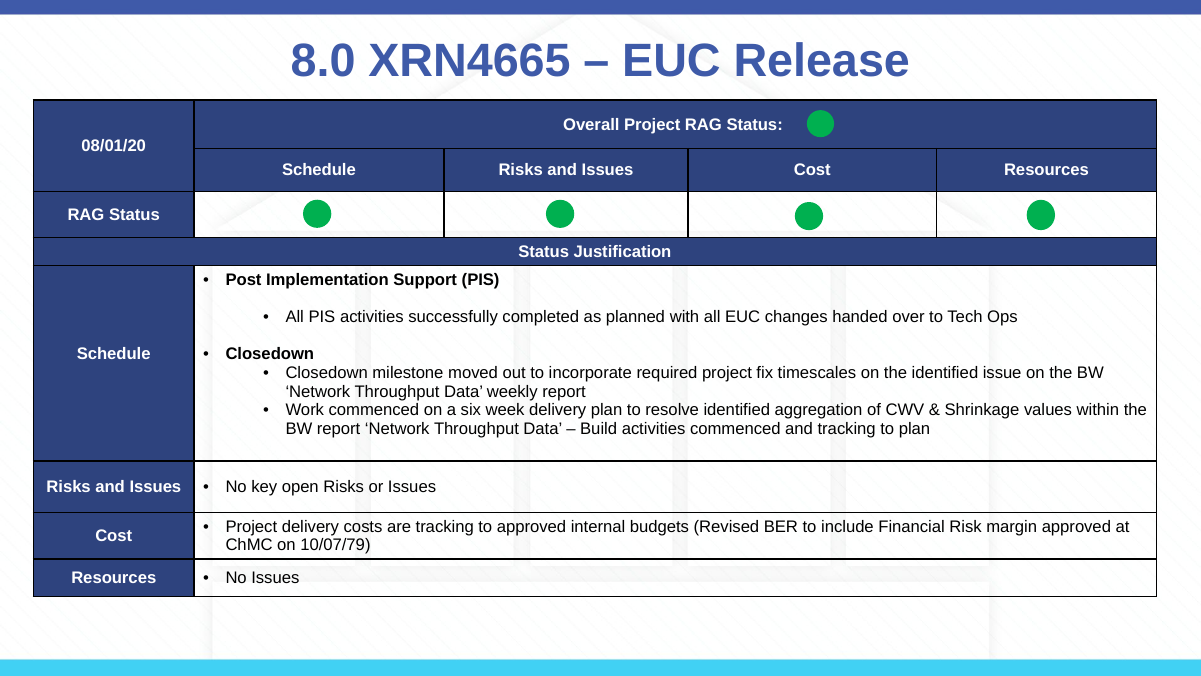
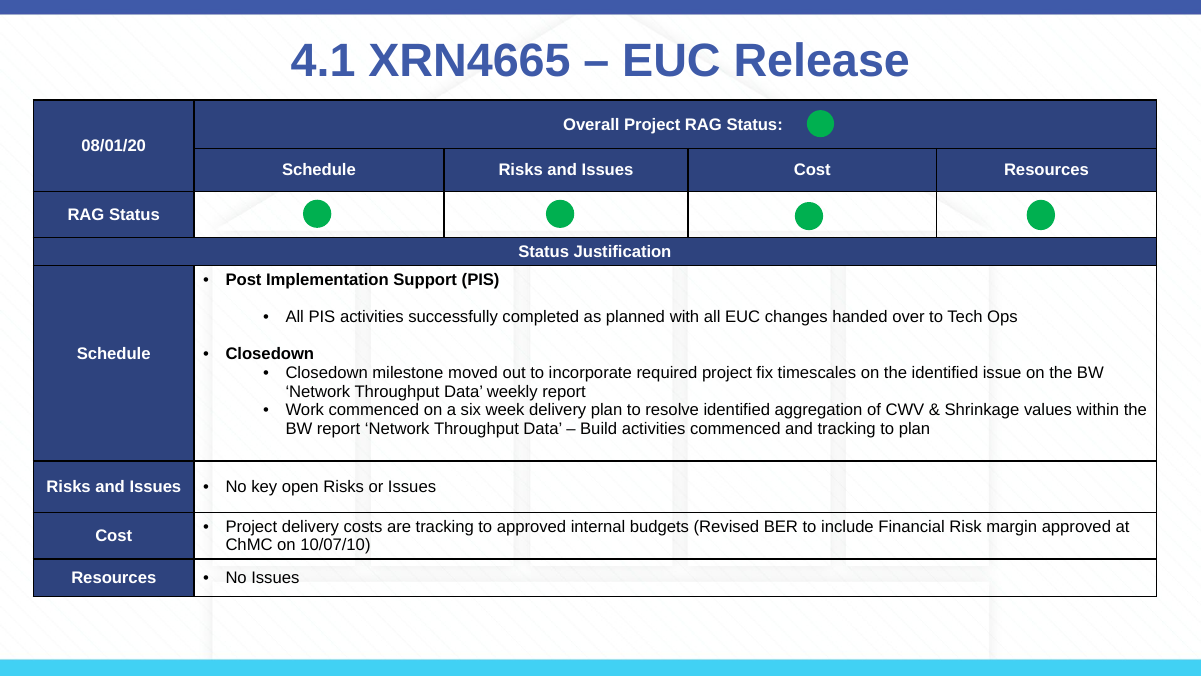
8.0: 8.0 -> 4.1
10/07/79: 10/07/79 -> 10/07/10
